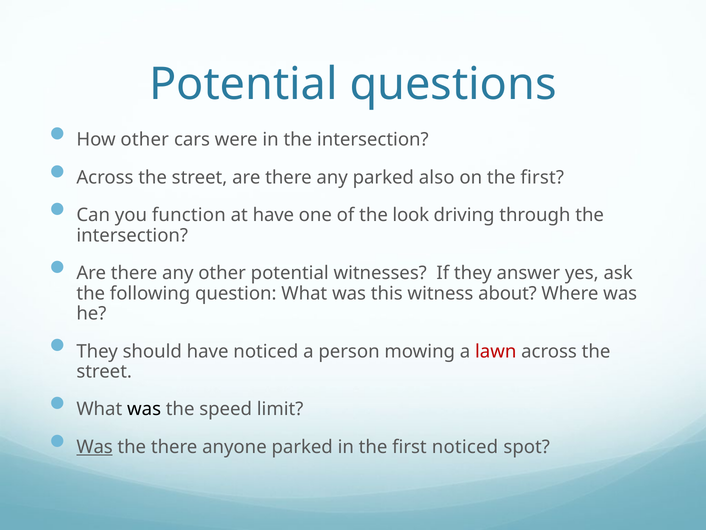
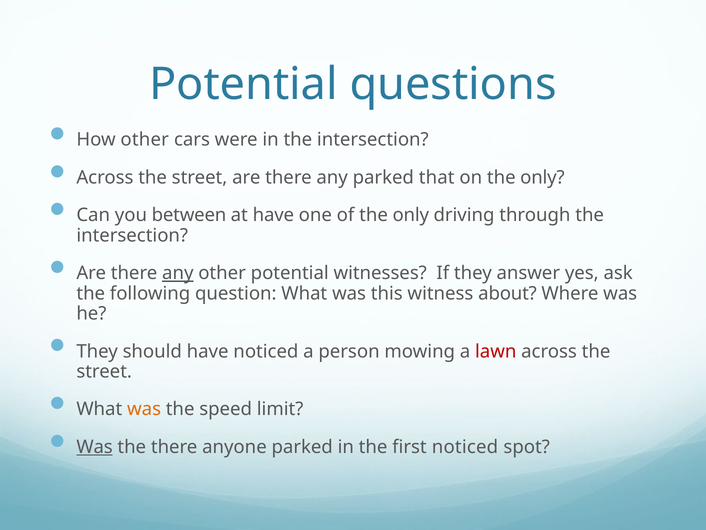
also: also -> that
on the first: first -> only
function: function -> between
of the look: look -> only
any at (178, 273) underline: none -> present
was at (144, 409) colour: black -> orange
